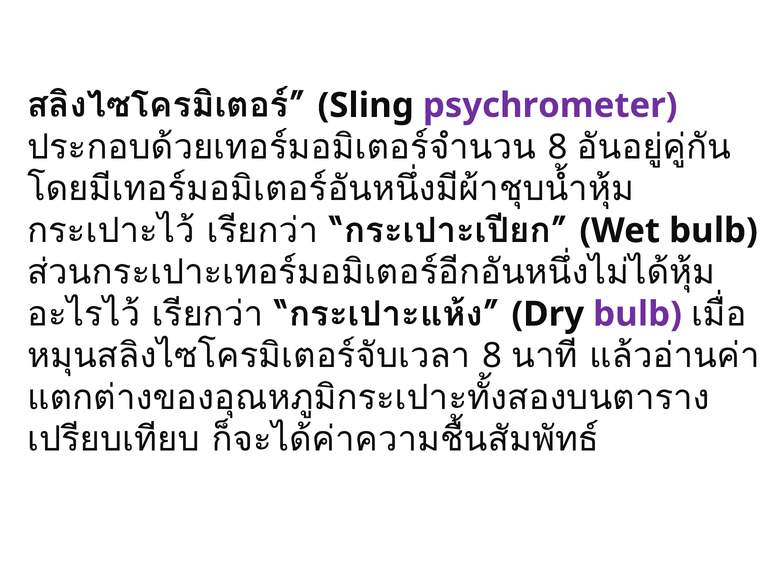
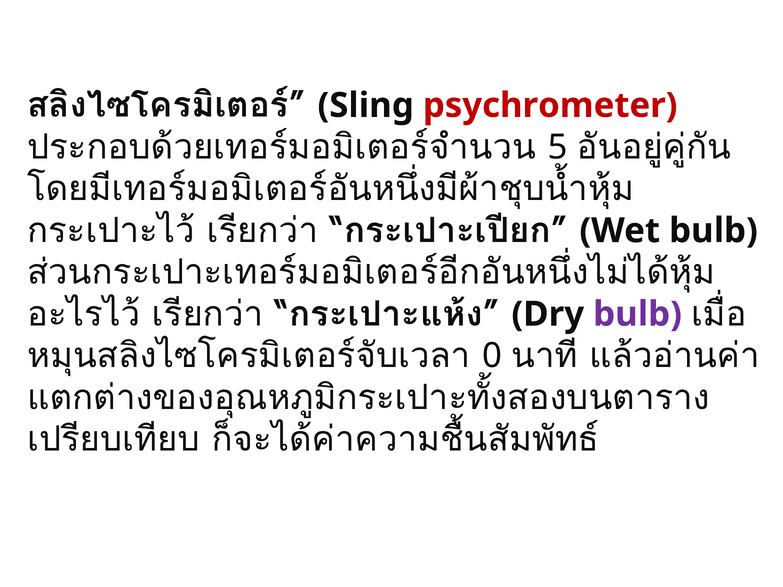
psychrometer colour: purple -> red
8 at (558, 147): 8 -> 5
8 at (492, 356): 8 -> 0
